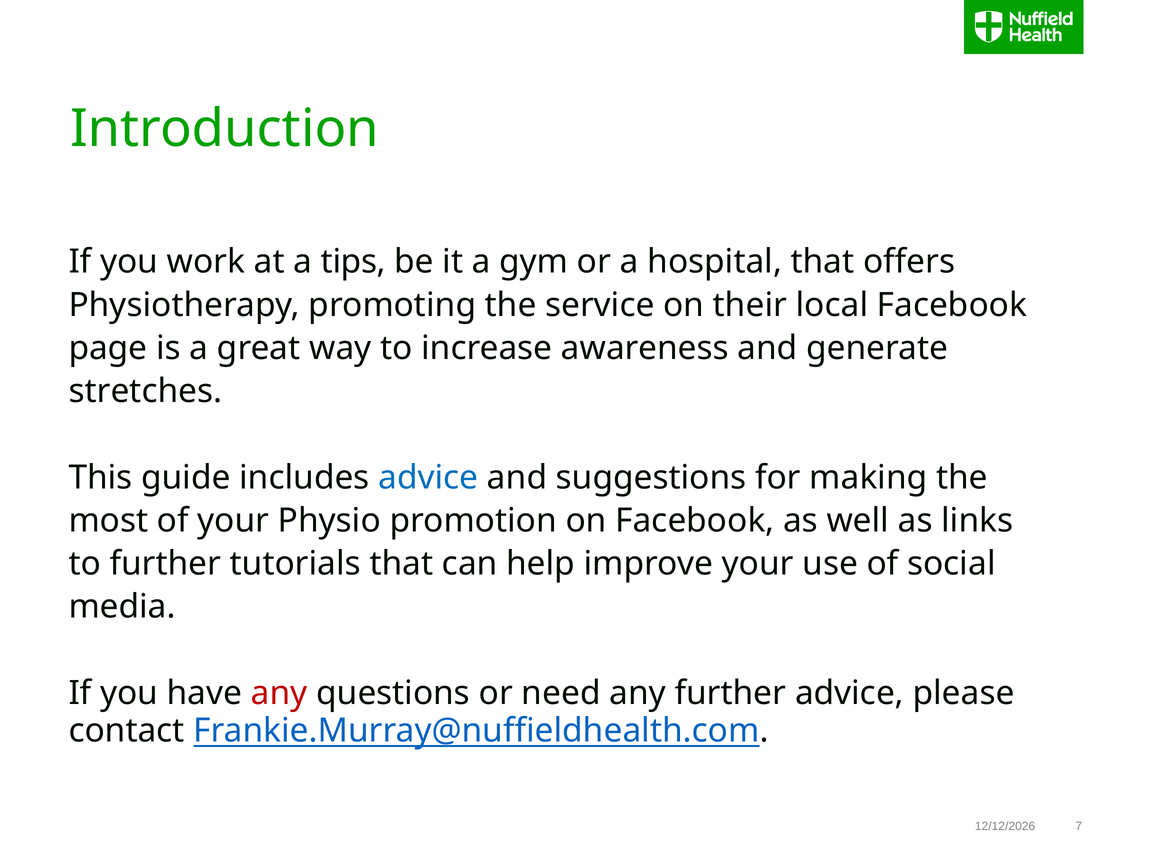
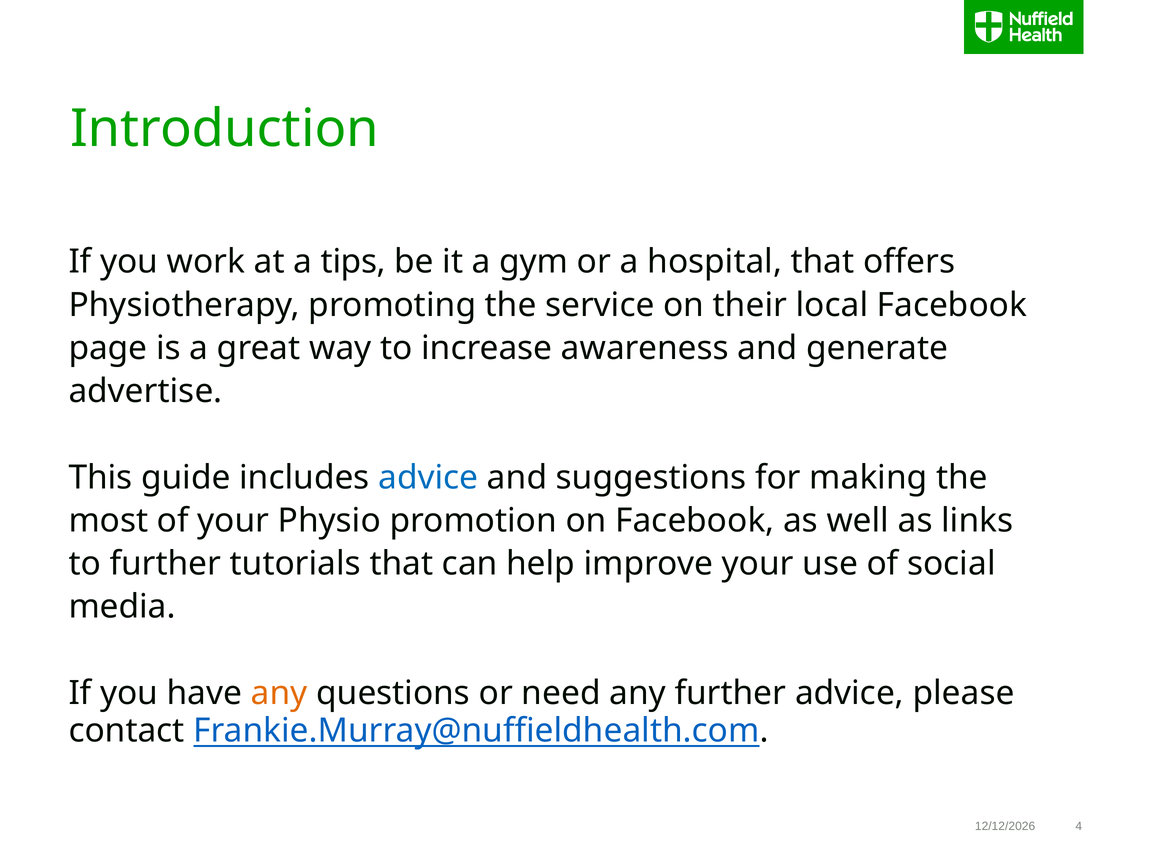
stretches: stretches -> advertise
any at (279, 693) colour: red -> orange
7: 7 -> 4
